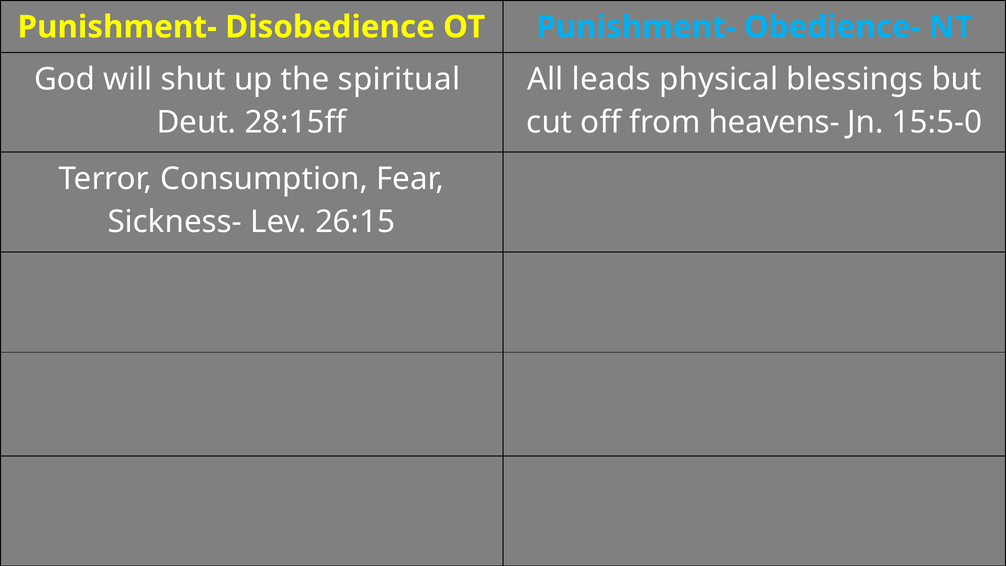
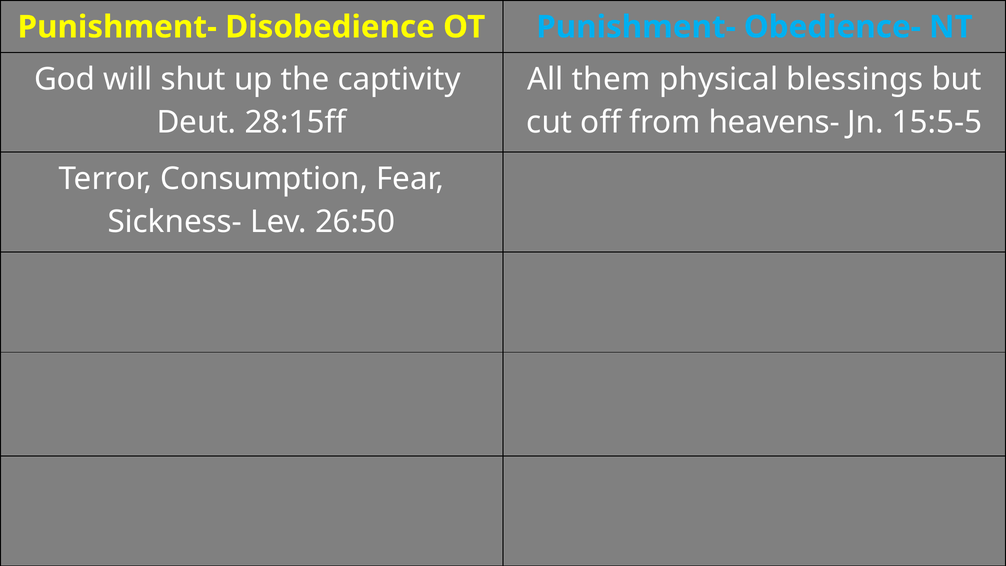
spiritual: spiritual -> captivity
leads: leads -> them
15:5-0: 15:5-0 -> 15:5-5
26:15: 26:15 -> 26:50
